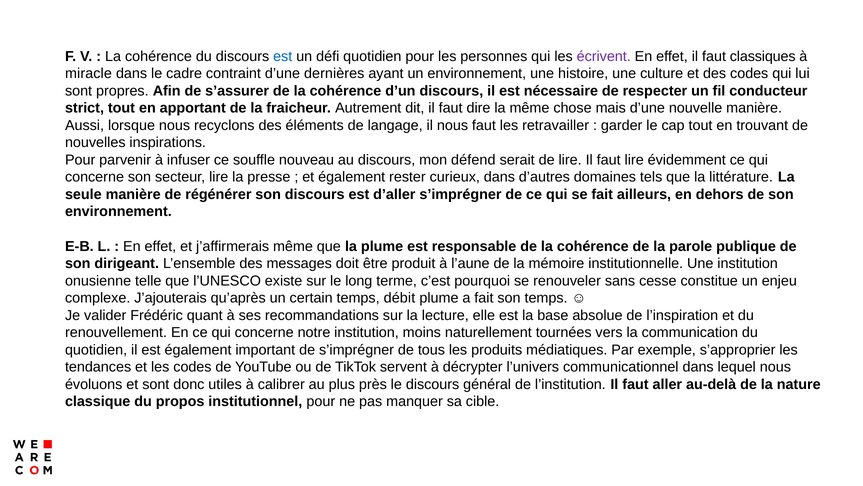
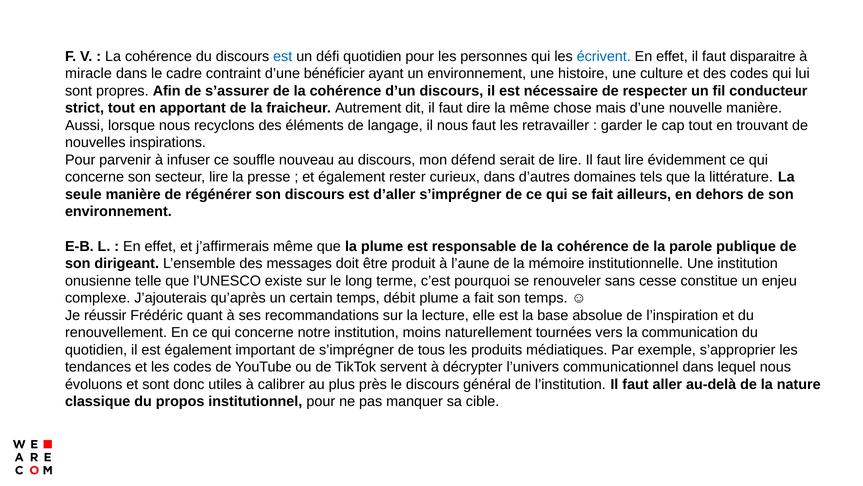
écrivent colour: purple -> blue
classiques: classiques -> disparaitre
dernières: dernières -> bénéficier
valider: valider -> réussir
